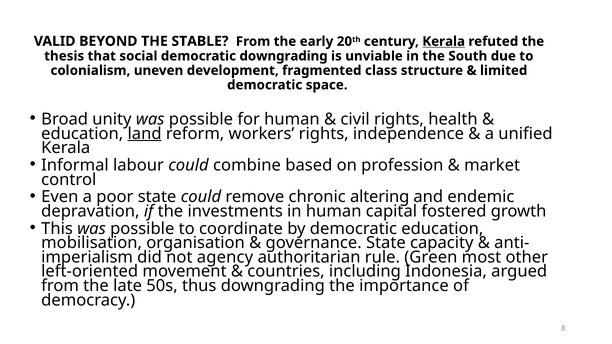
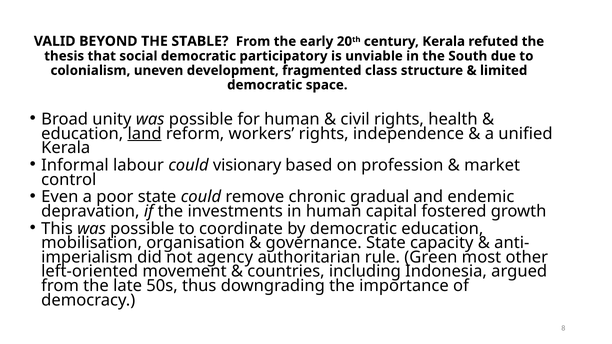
Kerala at (444, 41) underline: present -> none
democratic downgrading: downgrading -> participatory
combine: combine -> visionary
altering: altering -> gradual
